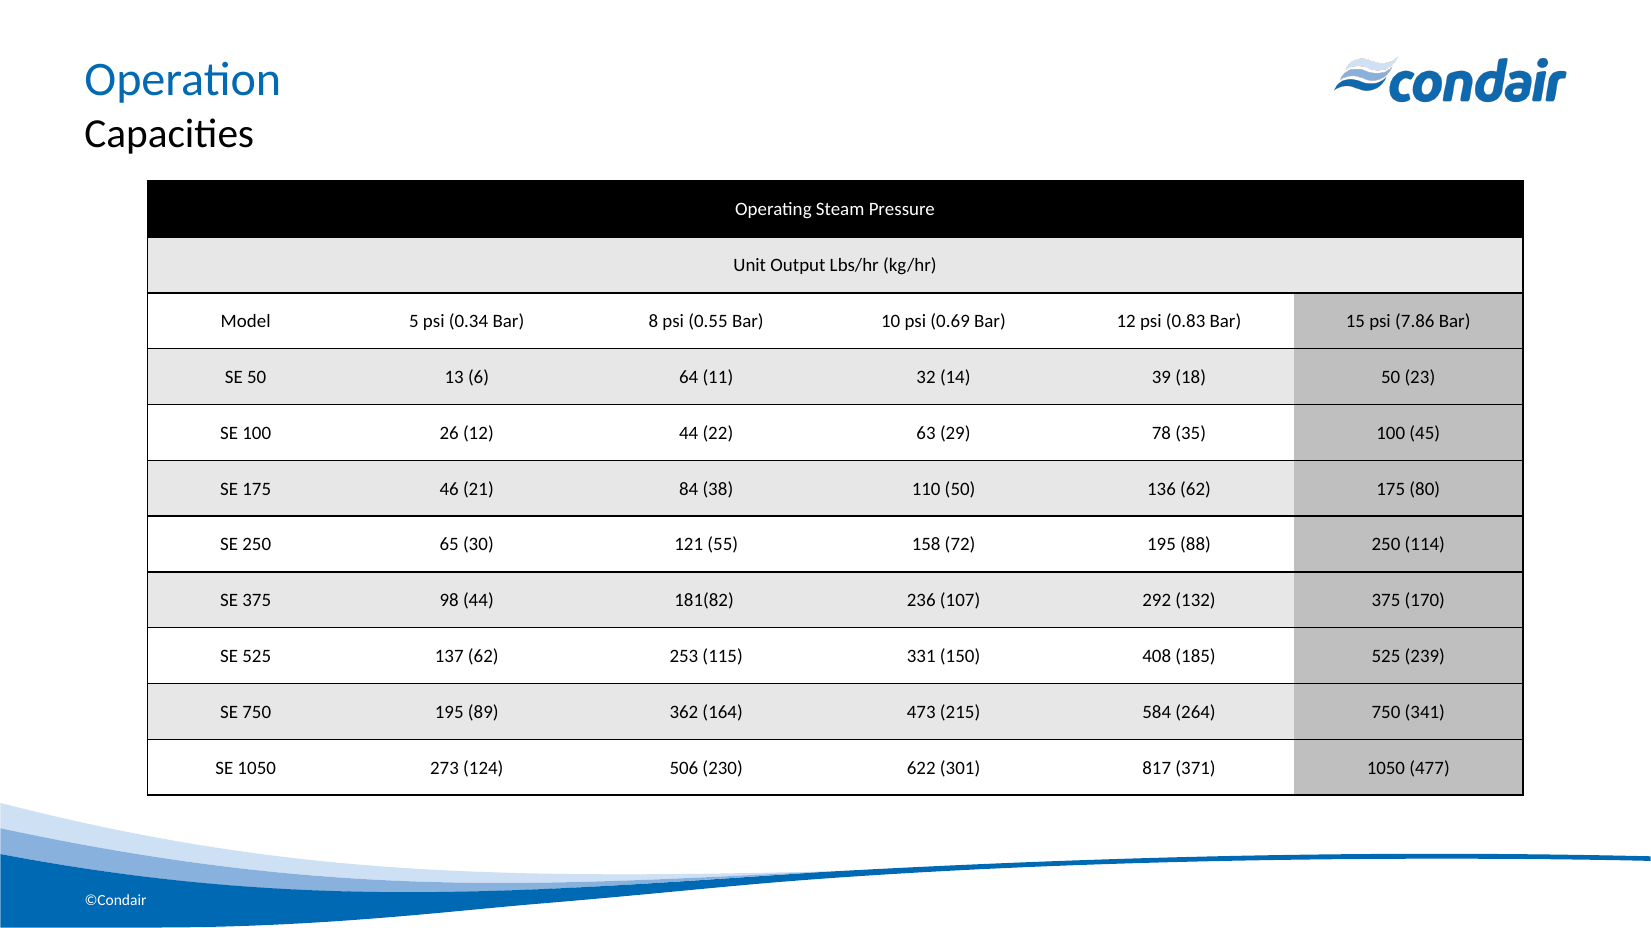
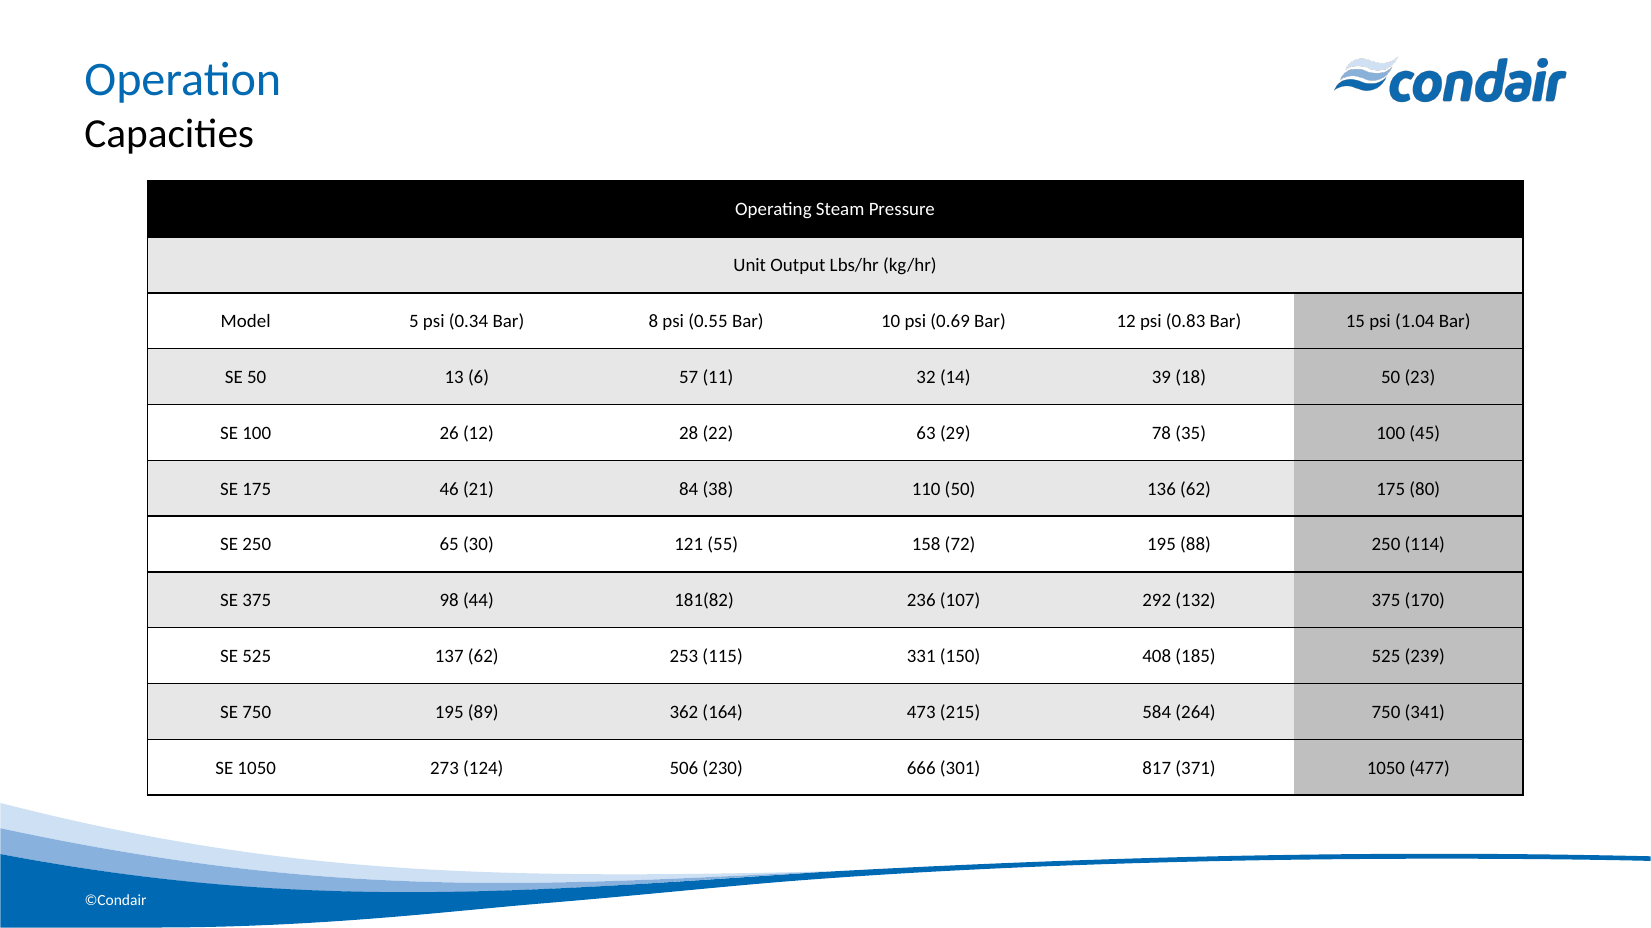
7.86: 7.86 -> 1.04
64: 64 -> 57
12 44: 44 -> 28
622: 622 -> 666
